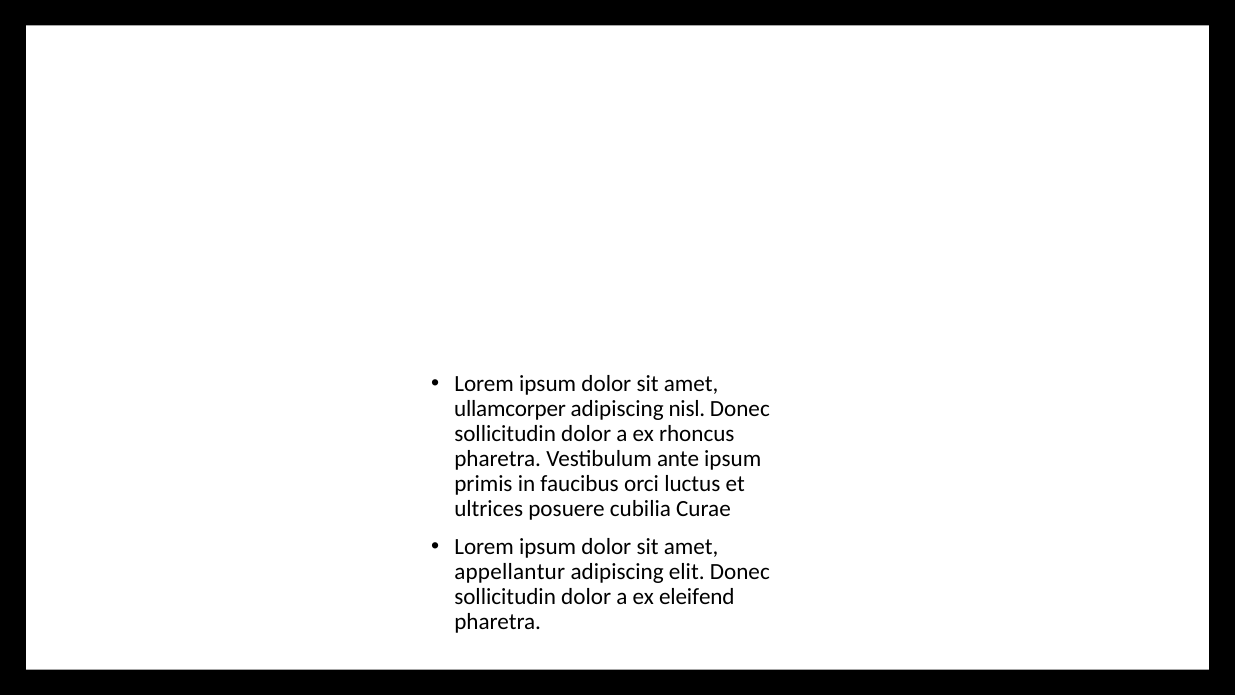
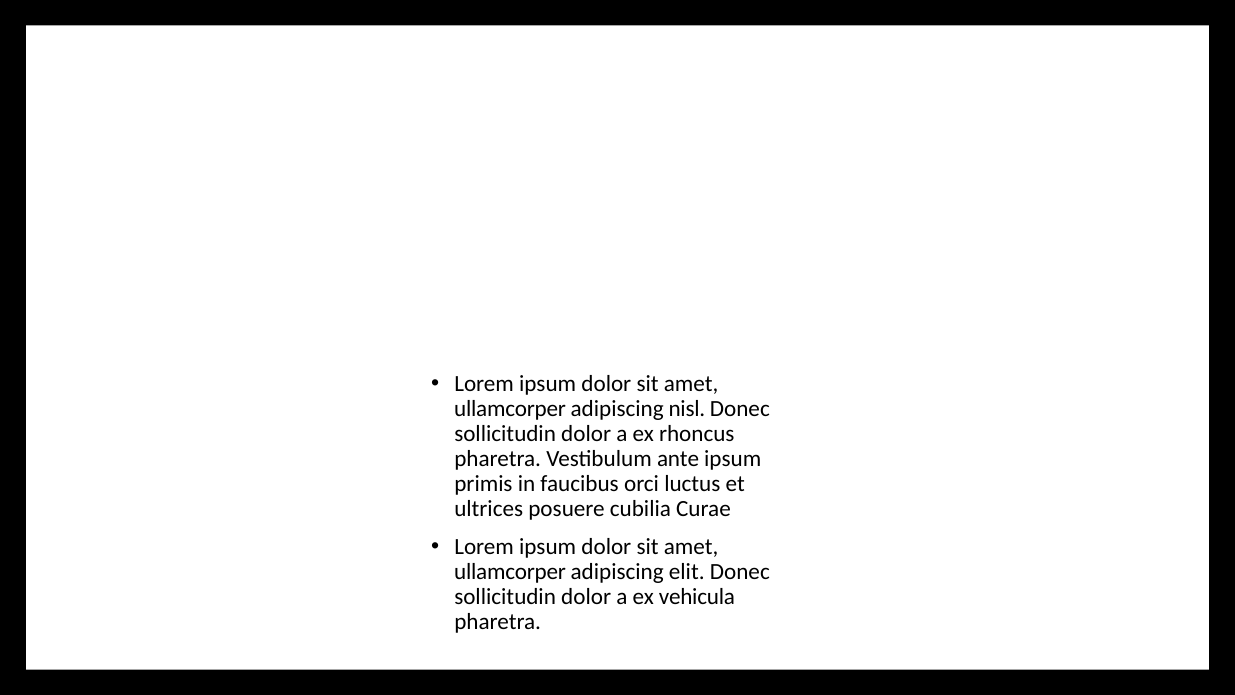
appellantur at (510, 572): appellantur -> ullamcorper
eleifend: eleifend -> vehicula
